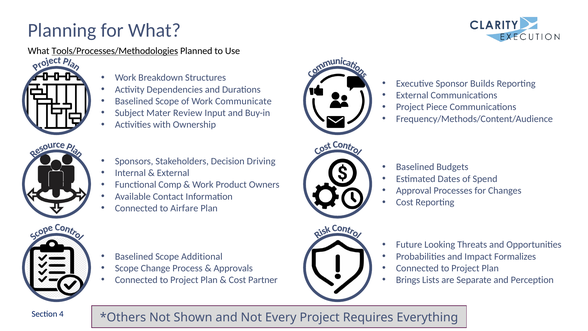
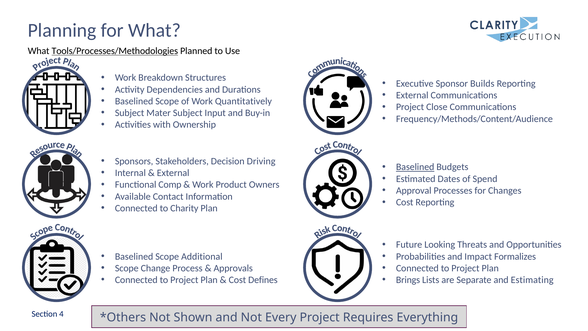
Communicate: Communicate -> Quantitatively
Piece: Piece -> Close
Mater Review: Review -> Subject
Baselined at (415, 167) underline: none -> present
Airfare: Airfare -> Charity
Partner: Partner -> Defines
Perception: Perception -> Estimating
